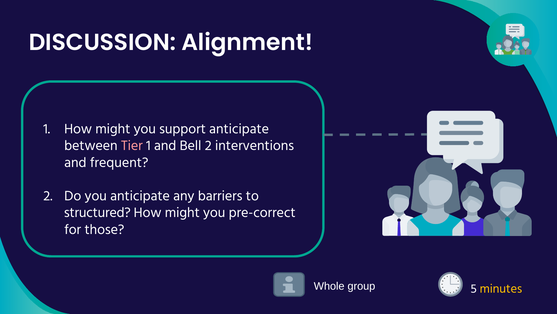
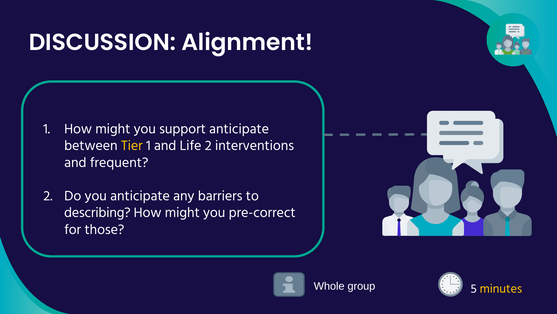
Tier colour: pink -> yellow
Bell: Bell -> Life
structured: structured -> describing
